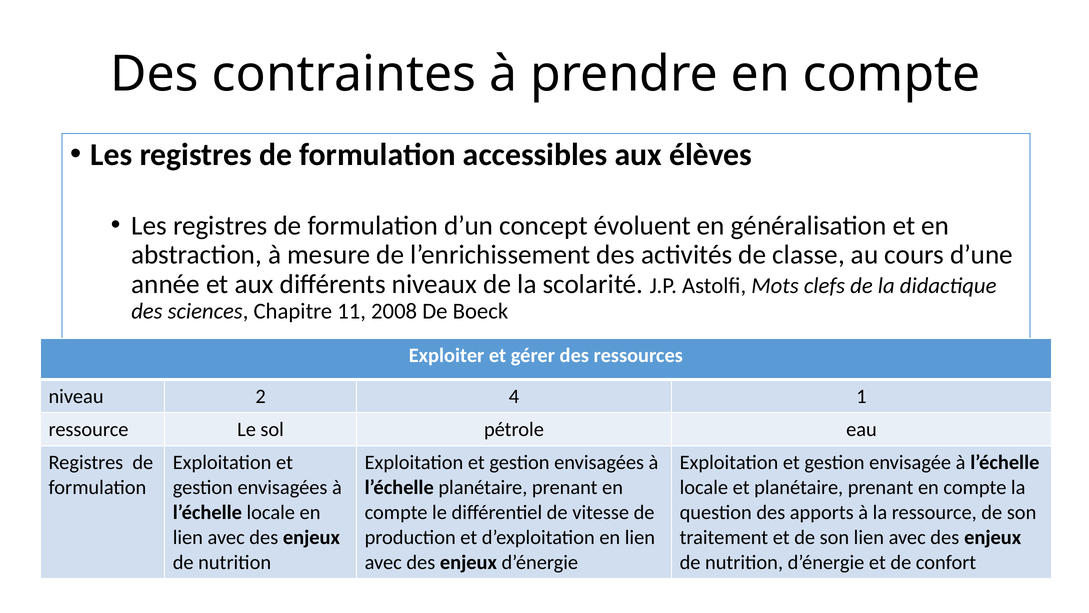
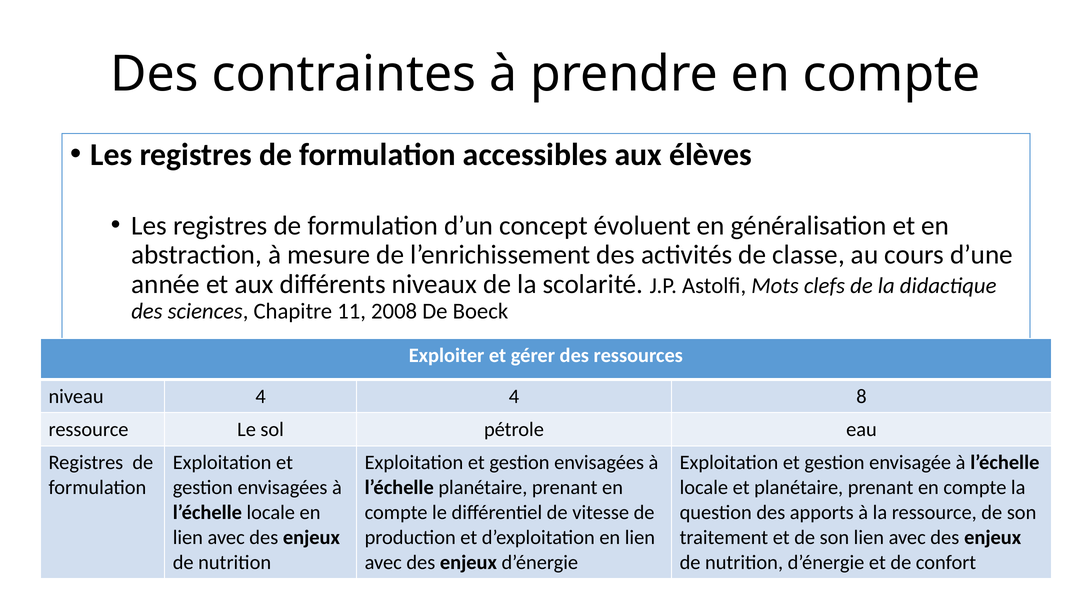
niveau 2: 2 -> 4
1: 1 -> 8
